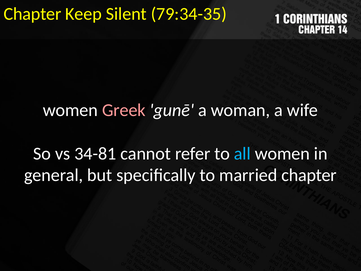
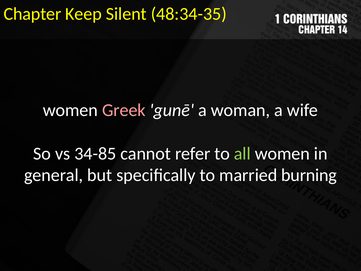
79:34-35: 79:34-35 -> 48:34-35
34-81: 34-81 -> 34-85
all colour: light blue -> light green
married chapter: chapter -> burning
